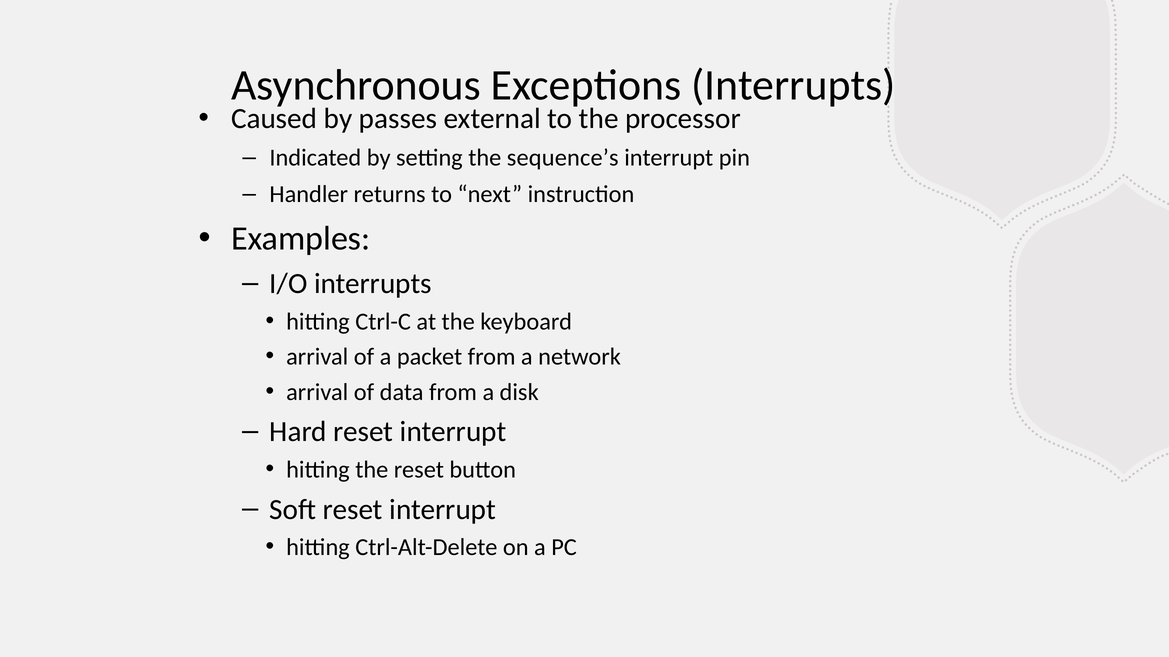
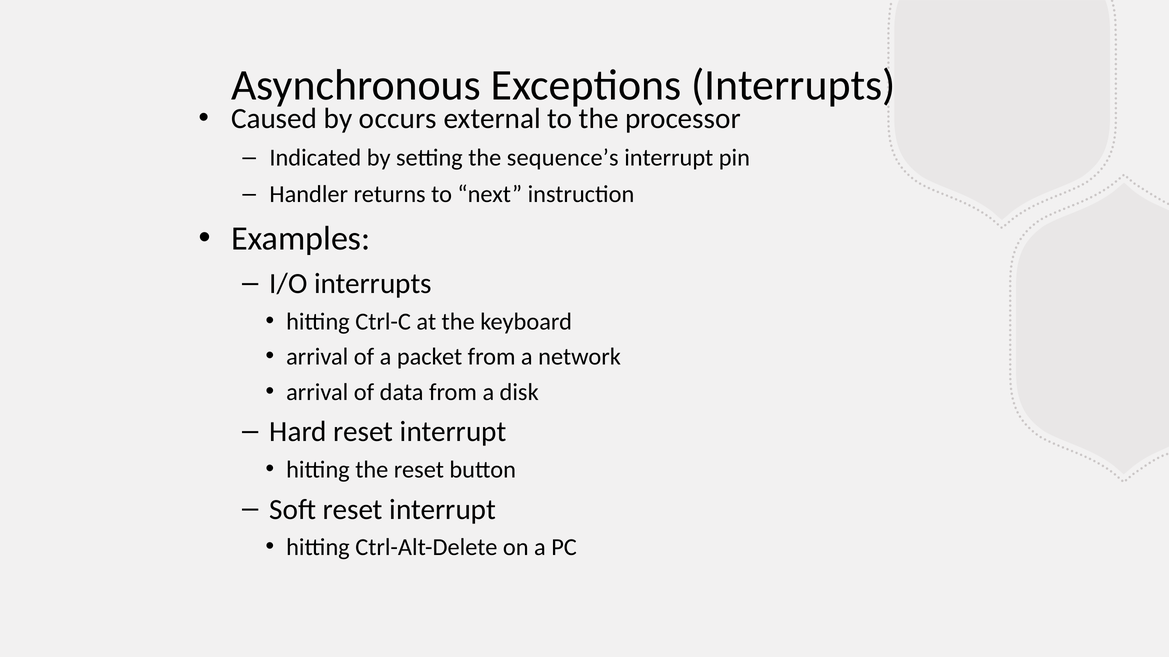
passes: passes -> occurs
